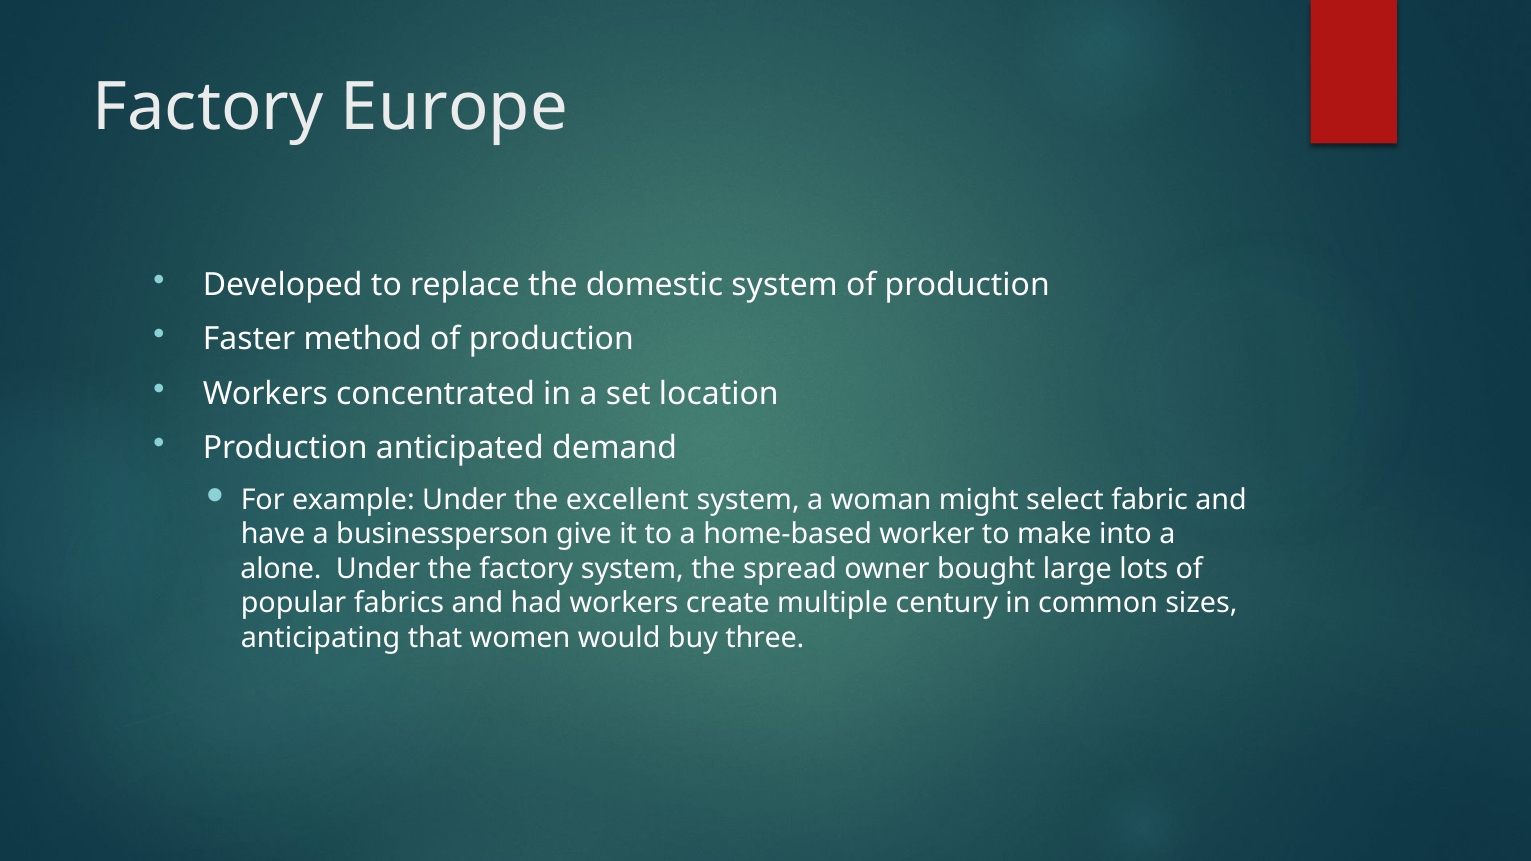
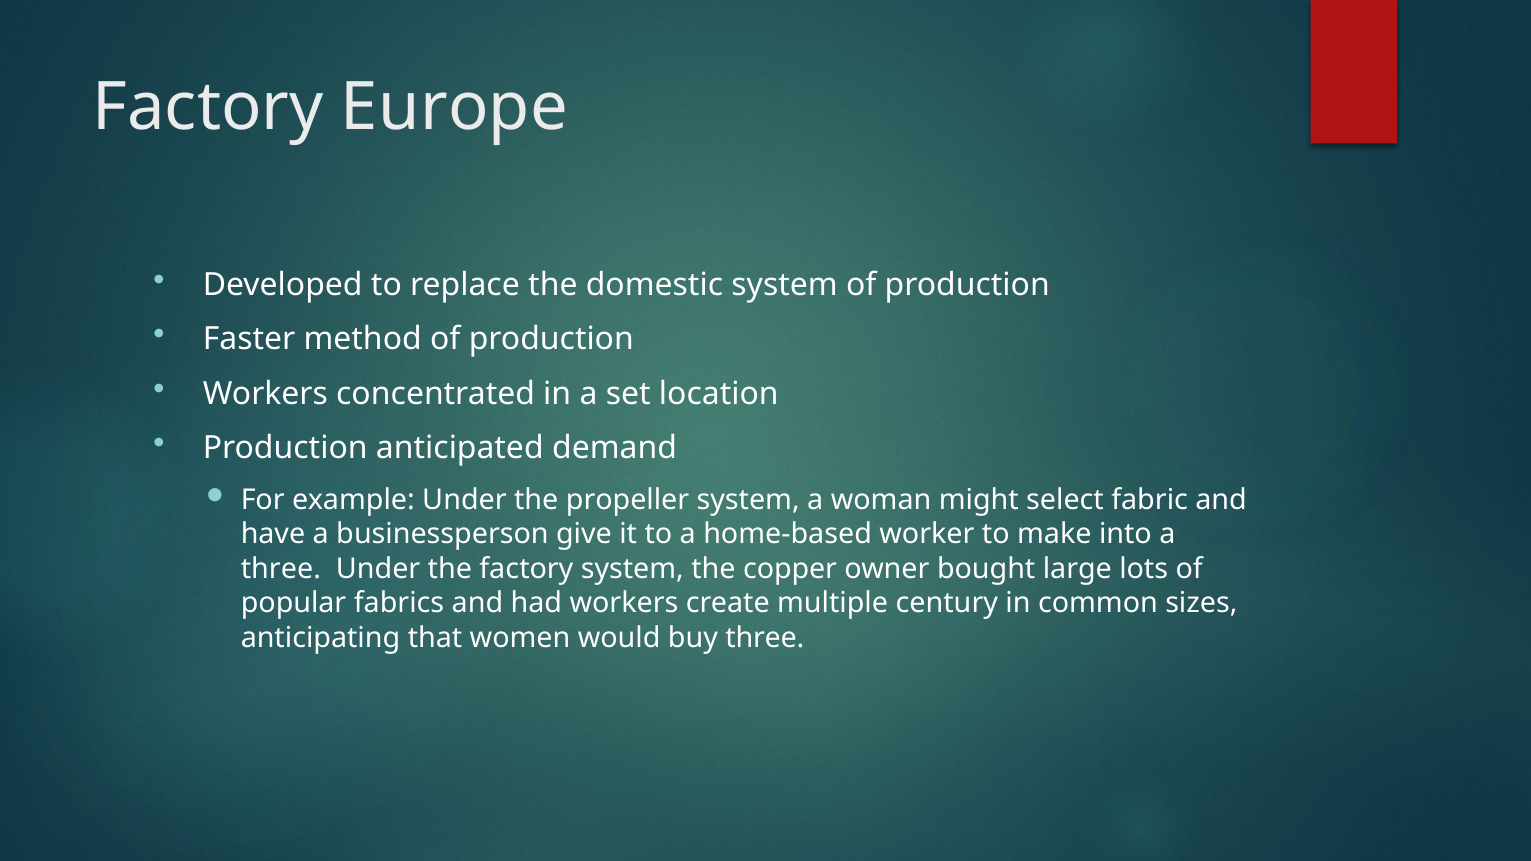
excellent: excellent -> propeller
alone at (281, 569): alone -> three
spread: spread -> copper
